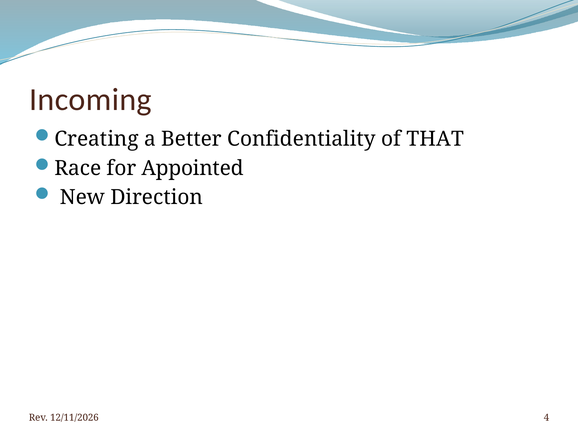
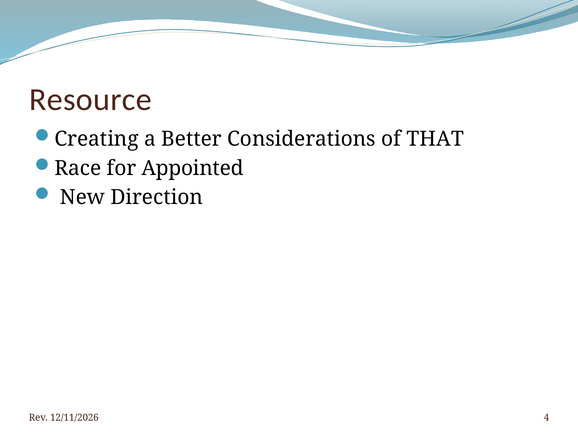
Incoming: Incoming -> Resource
Confidentiality: Confidentiality -> Considerations
